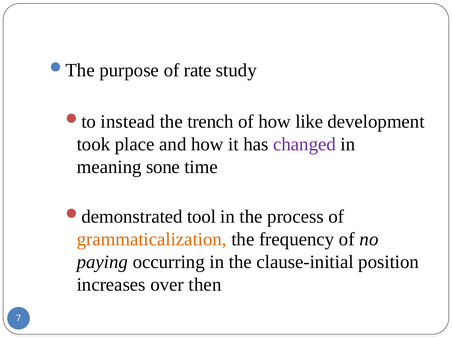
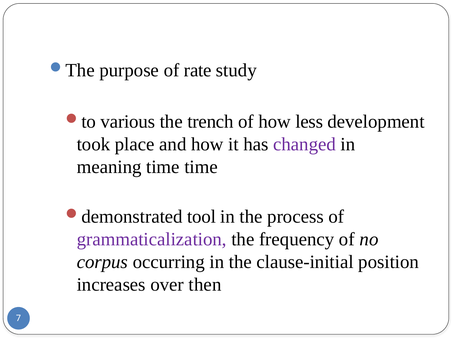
instead: instead -> various
like: like -> less
meaning sone: sone -> time
grammaticalization colour: orange -> purple
paying: paying -> corpus
